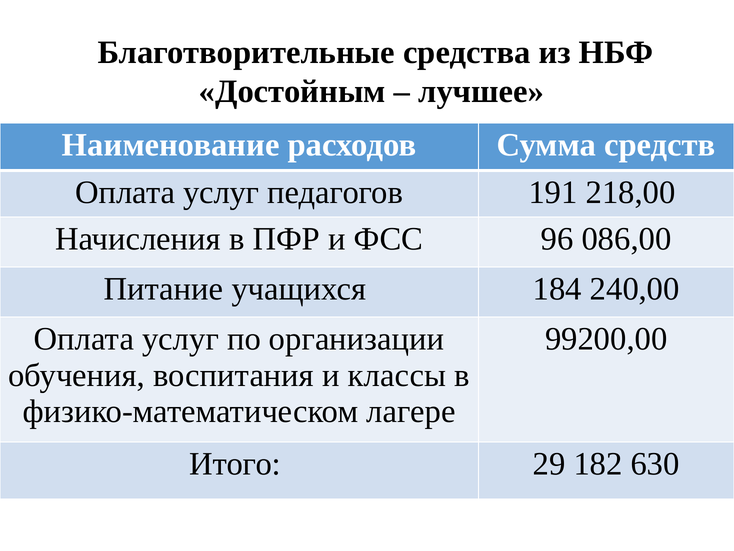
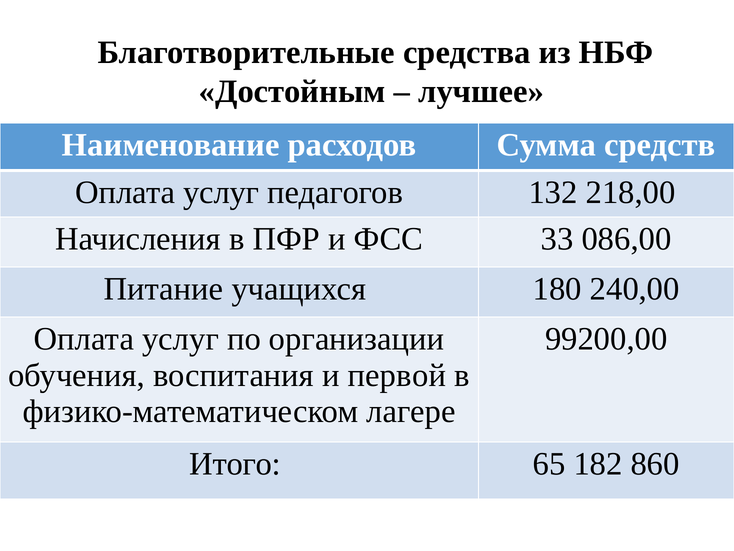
191: 191 -> 132
96: 96 -> 33
184: 184 -> 180
классы: классы -> первой
29: 29 -> 65
630: 630 -> 860
